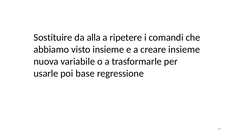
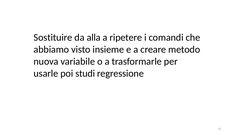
creare insieme: insieme -> metodo
base: base -> studi
